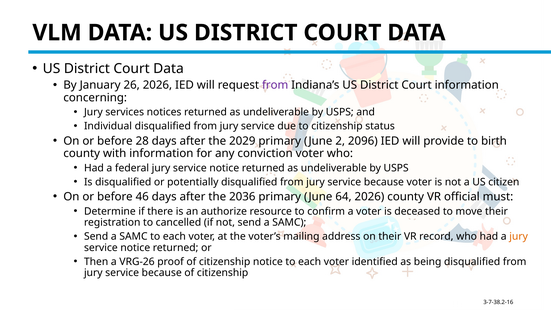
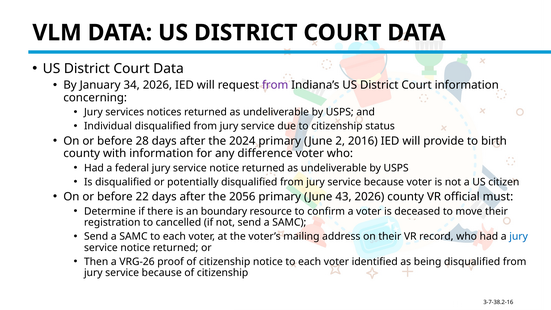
26: 26 -> 34
2029: 2029 -> 2024
2096: 2096 -> 2016
conviction: conviction -> difference
46: 46 -> 22
2036: 2036 -> 2056
64: 64 -> 43
authorize: authorize -> boundary
jury at (519, 236) colour: orange -> blue
